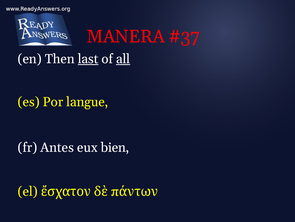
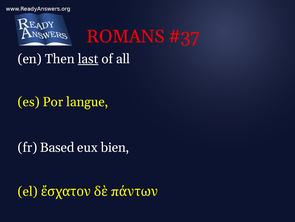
MANERA: MANERA -> ROMANS
all underline: present -> none
Antes: Antes -> Based
